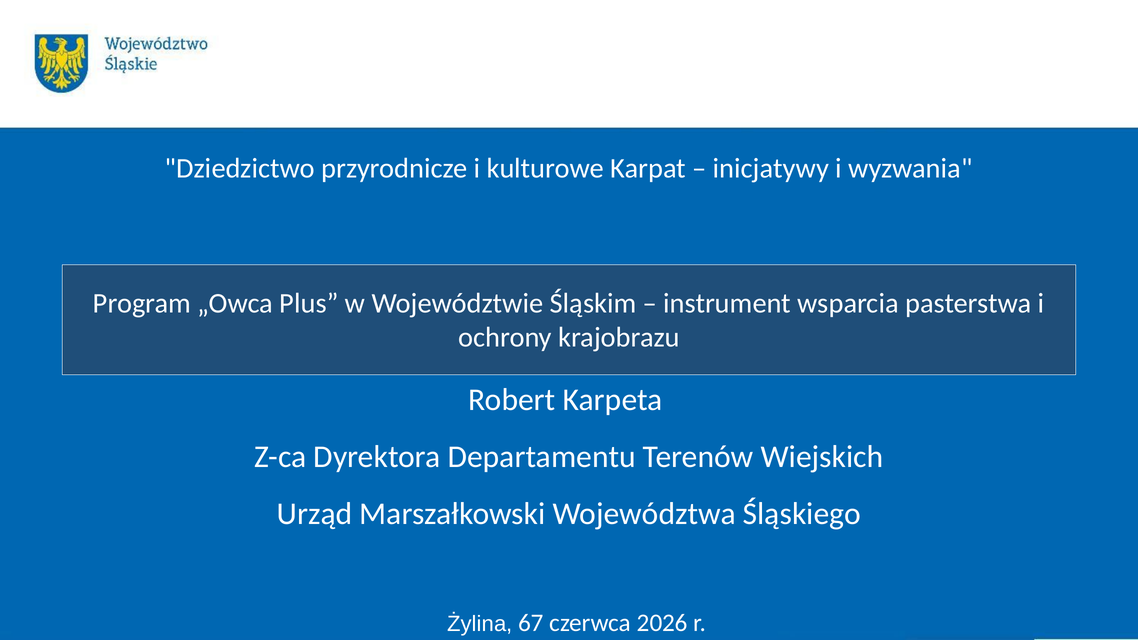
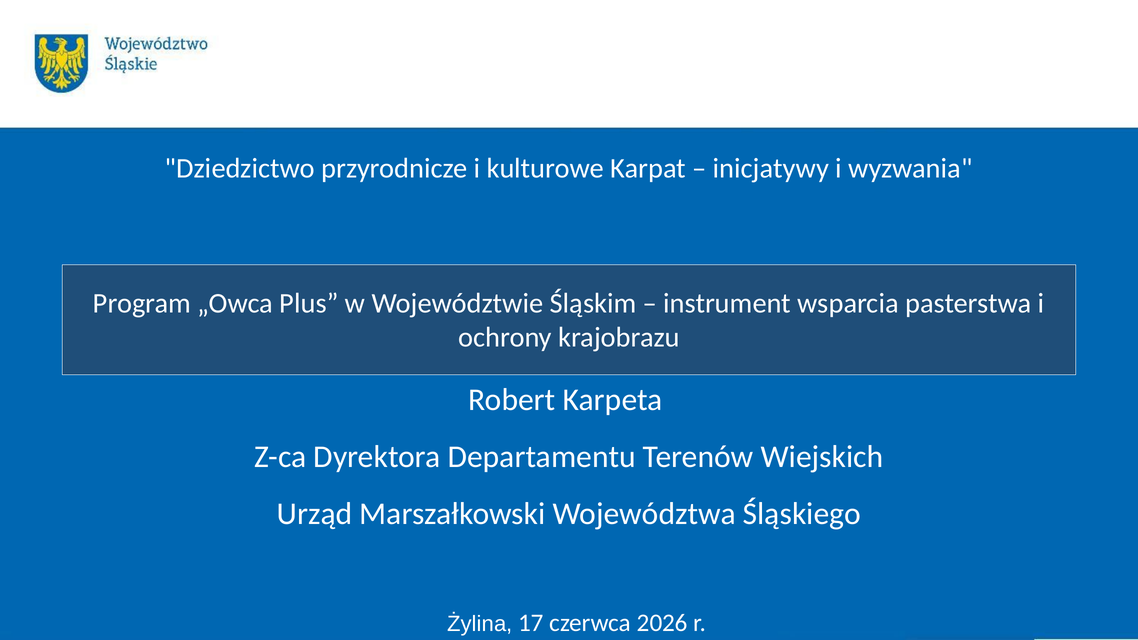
67: 67 -> 17
